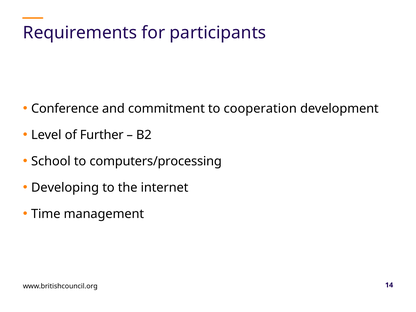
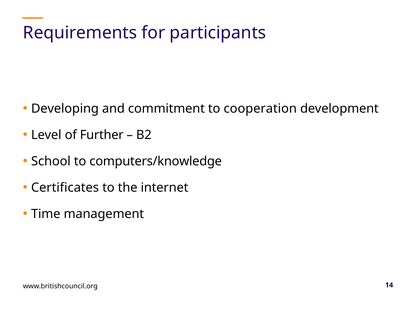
Conference: Conference -> Developing
computers/processing: computers/processing -> computers/knowledge
Developing: Developing -> Certificates
